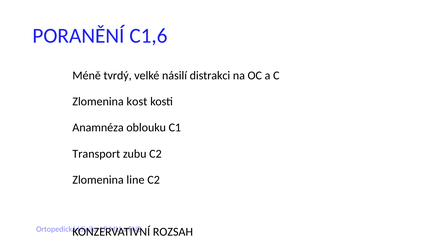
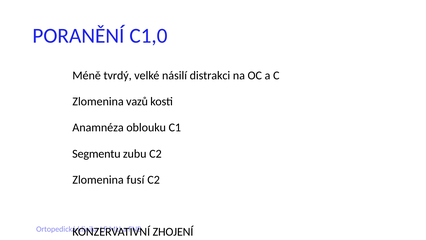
C1,6: C1,6 -> C1,0
kost: kost -> vazů
Transport: Transport -> Segmentu
line: line -> fusí
ROZSAH: ROZSAH -> ZHOJENÍ
